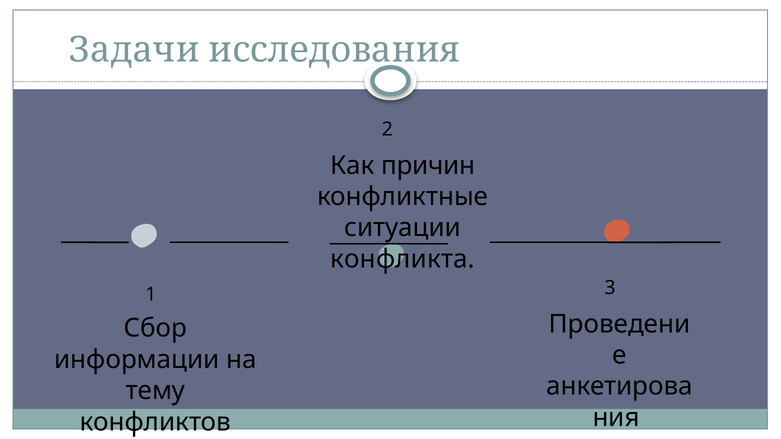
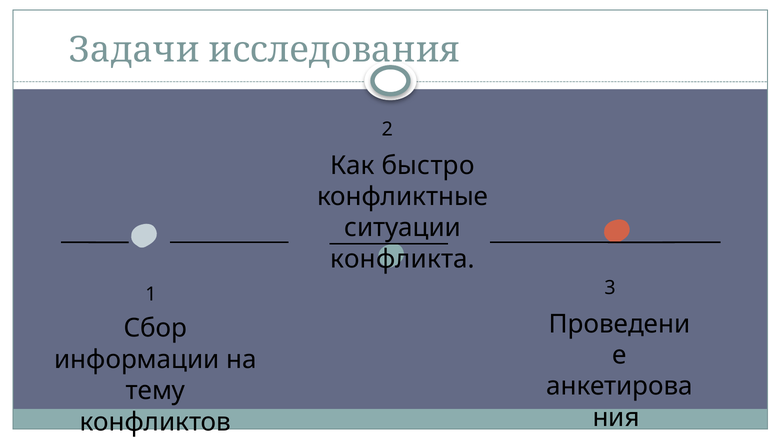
причин: причин -> быстро
